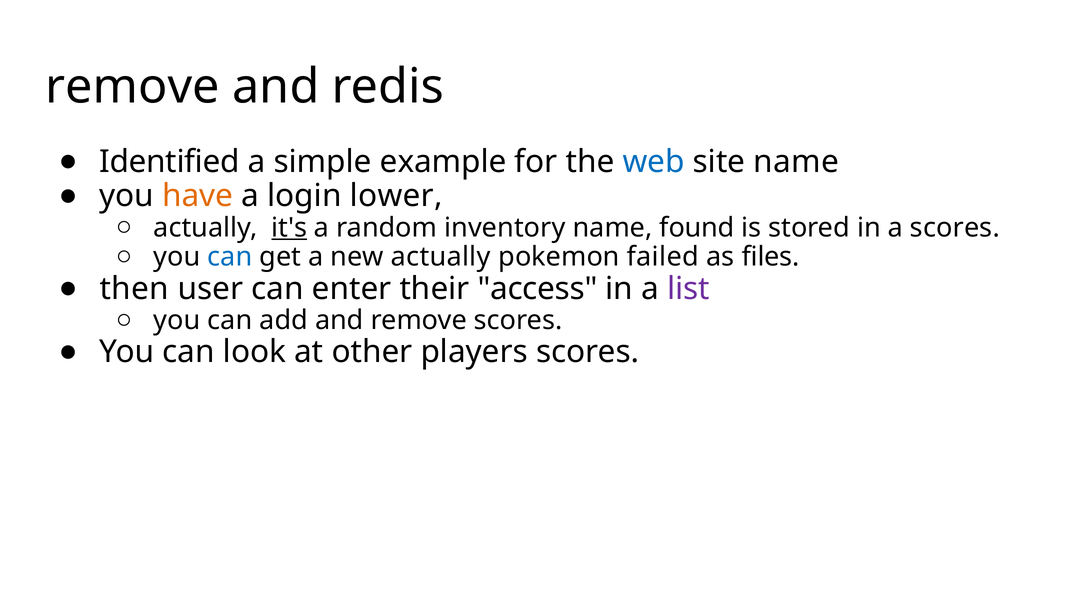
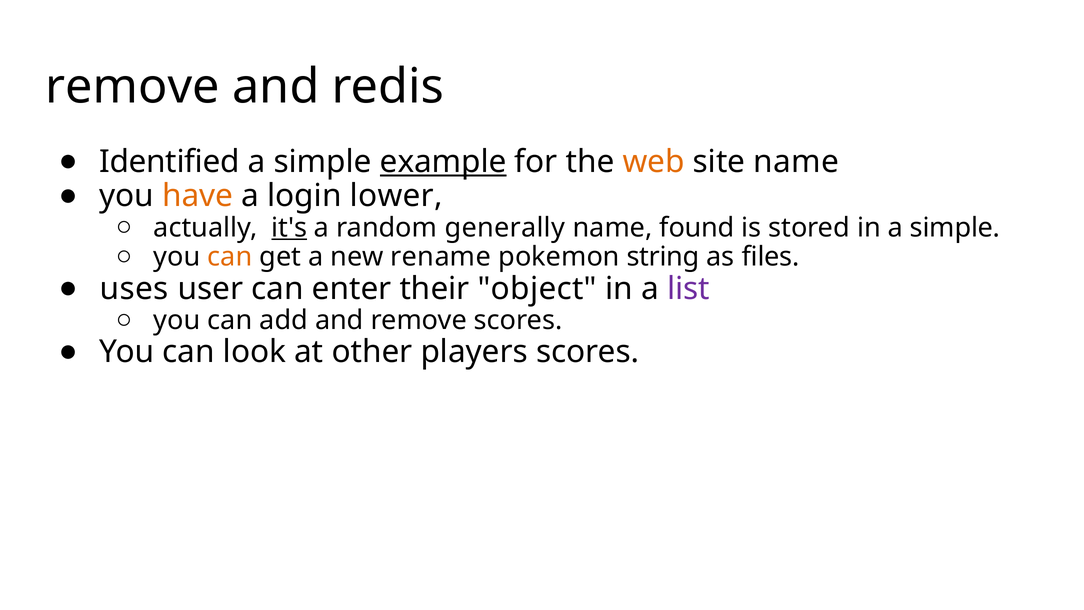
example underline: none -> present
web colour: blue -> orange
inventory: inventory -> generally
in a scores: scores -> simple
can at (230, 257) colour: blue -> orange
new actually: actually -> rename
failed: failed -> string
then: then -> uses
access: access -> object
